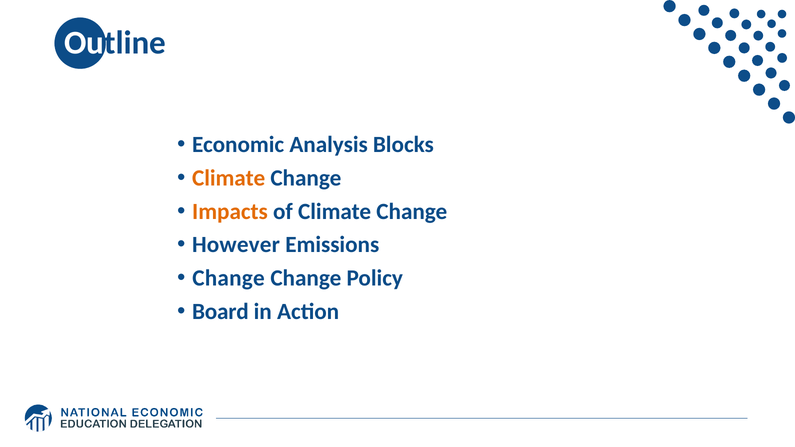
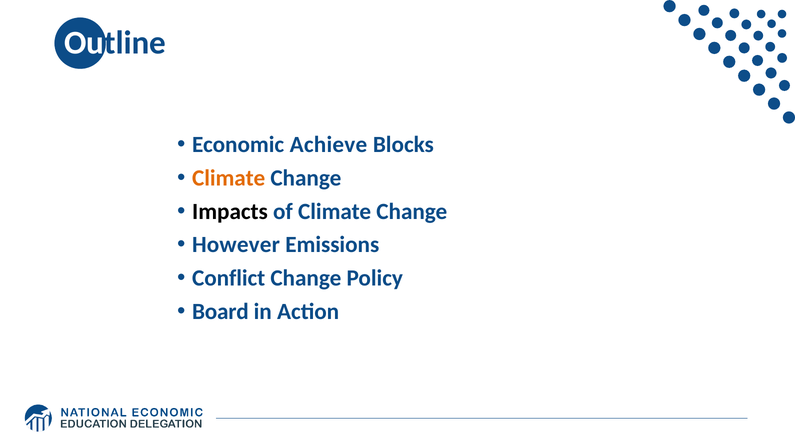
Analysis: Analysis -> Achieve
Impacts colour: orange -> black
Change at (229, 278): Change -> Conflict
